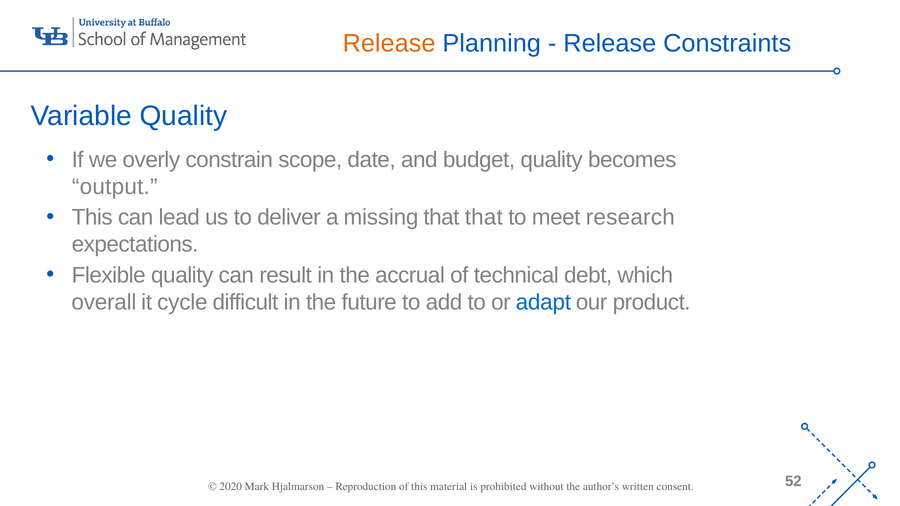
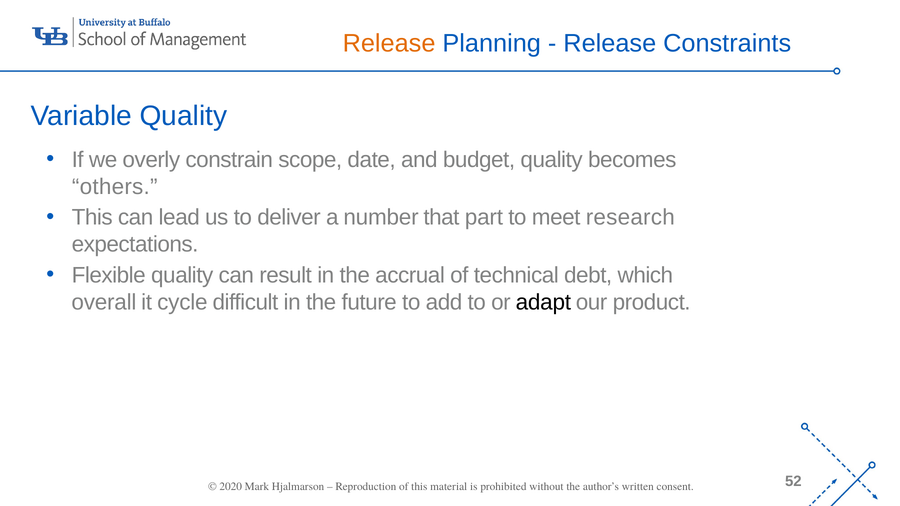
output: output -> others
missing: missing -> number
that that: that -> part
adapt colour: blue -> black
